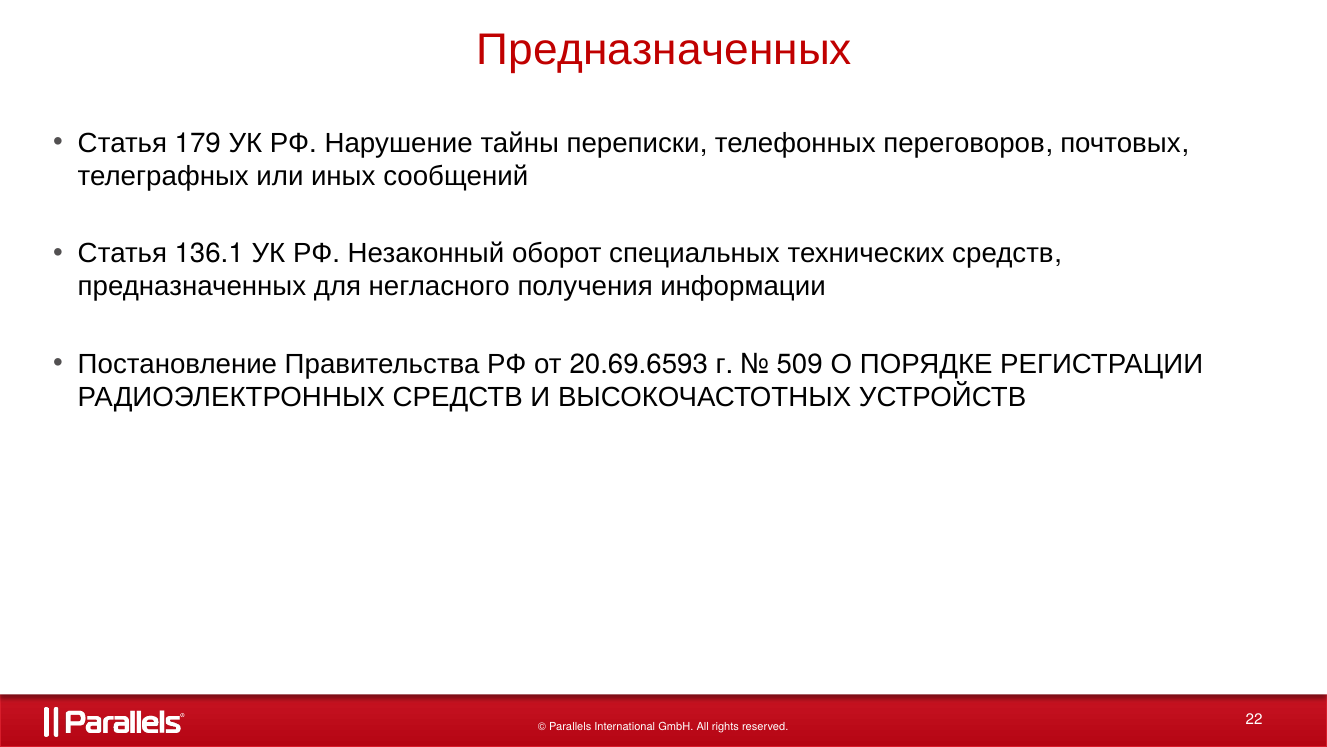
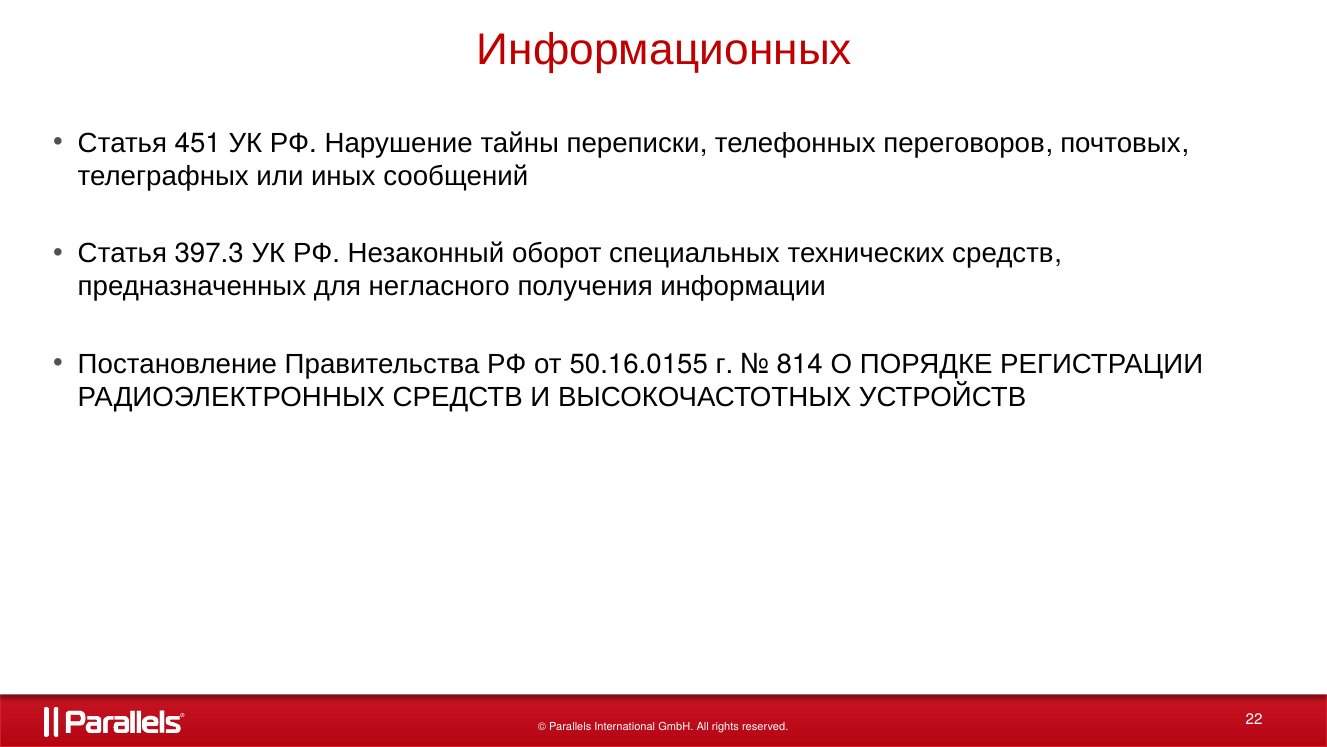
Предназначенных at (664, 49): Предназначенных -> Информационных
179: 179 -> 451
136.1: 136.1 -> 397.3
20.69.6593: 20.69.6593 -> 50.16.0155
509: 509 -> 814
